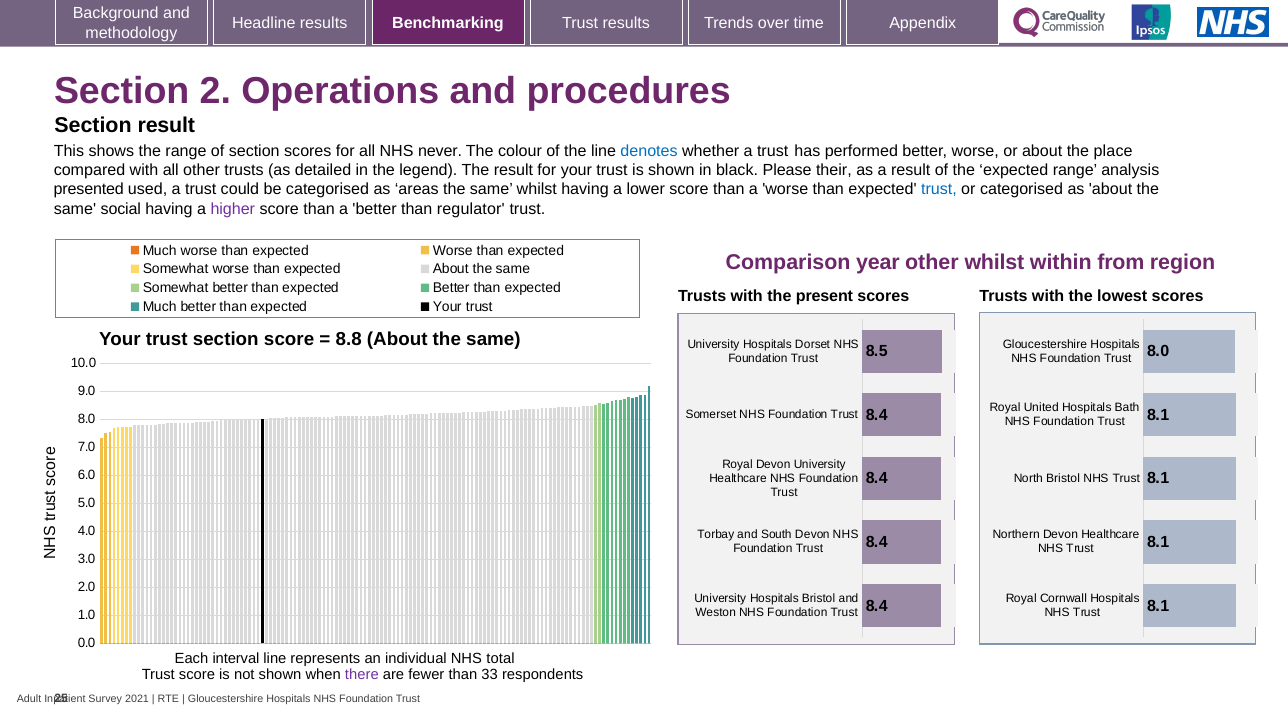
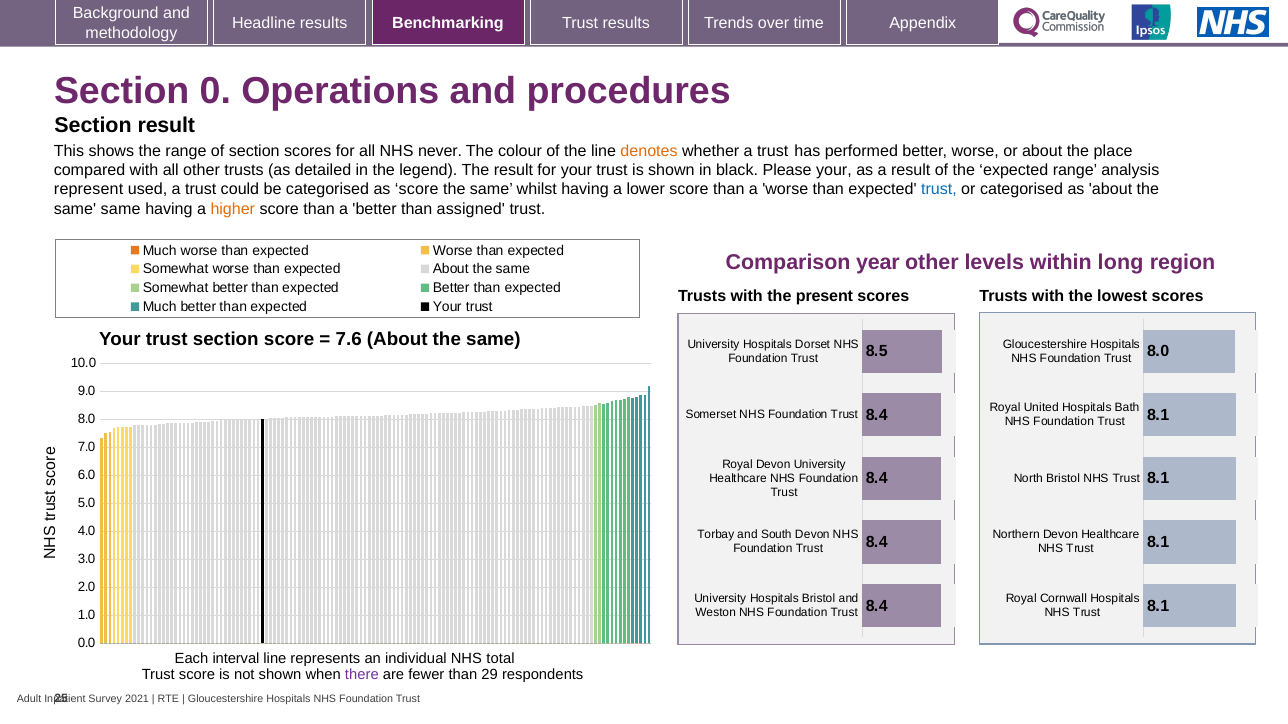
2: 2 -> 0
denotes colour: blue -> orange
Please their: their -> your
presented: presented -> represent
as areas: areas -> score
same social: social -> same
higher colour: purple -> orange
regulator: regulator -> assigned
other whilst: whilst -> levels
from: from -> long
8.8: 8.8 -> 7.6
33: 33 -> 29
